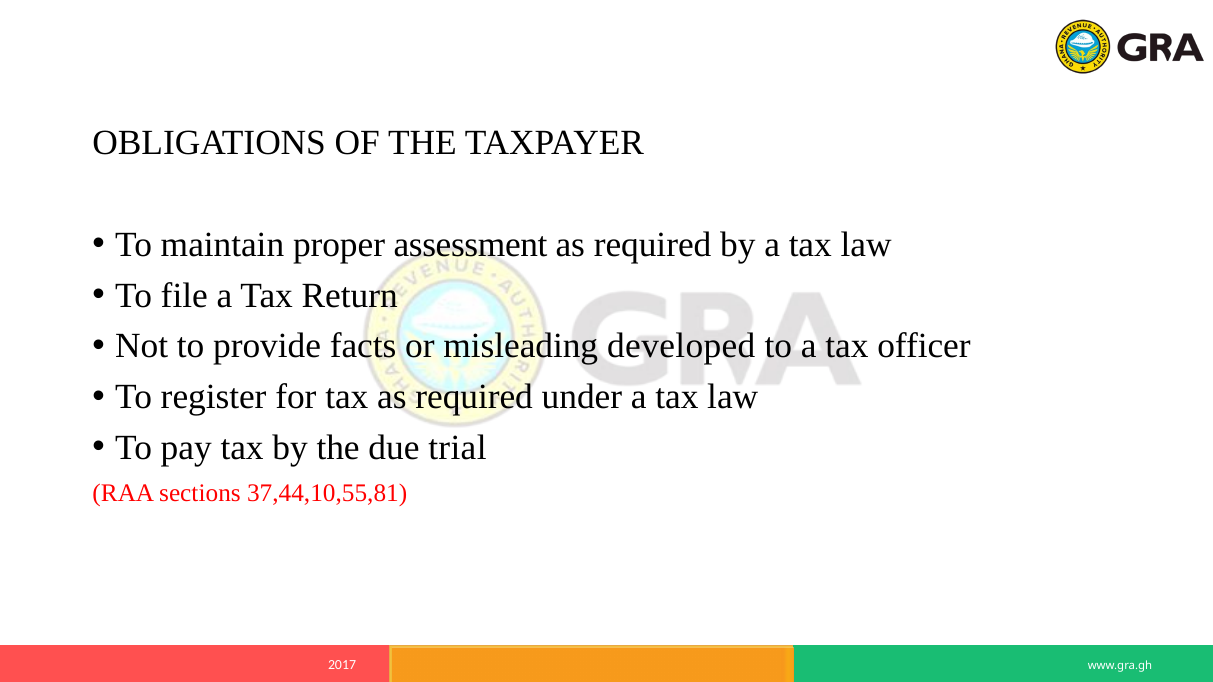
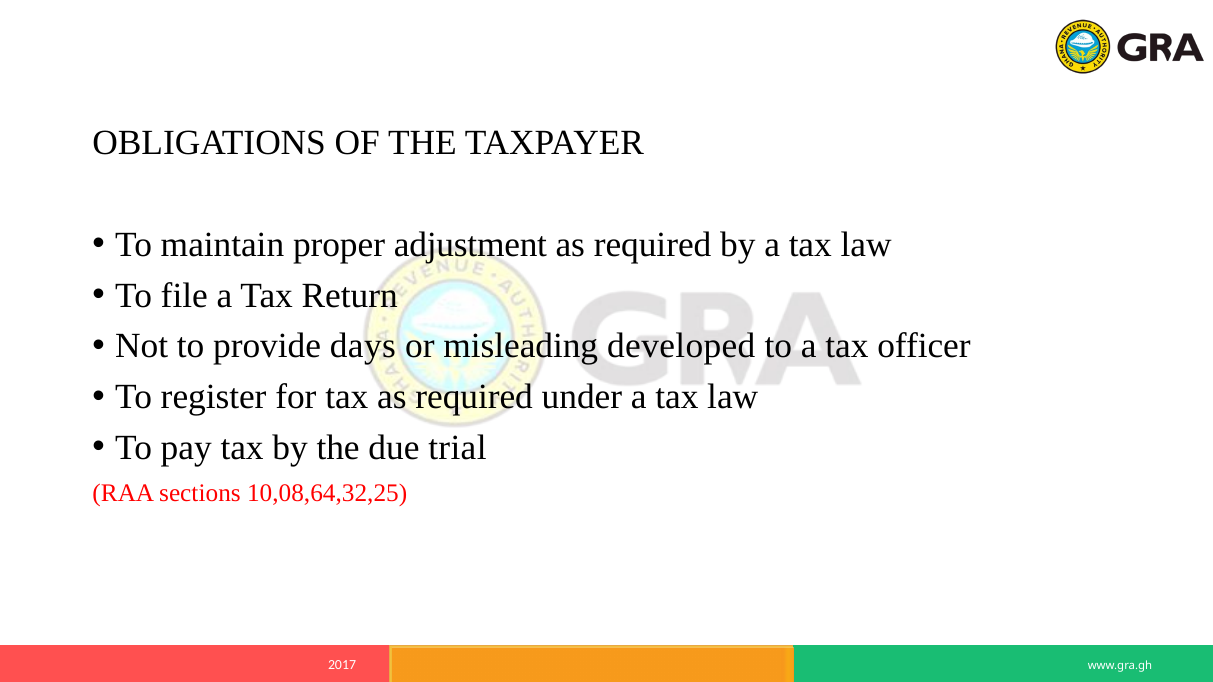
assessment: assessment -> adjustment
facts: facts -> days
37,44,10,55,81: 37,44,10,55,81 -> 10,08,64,32,25
